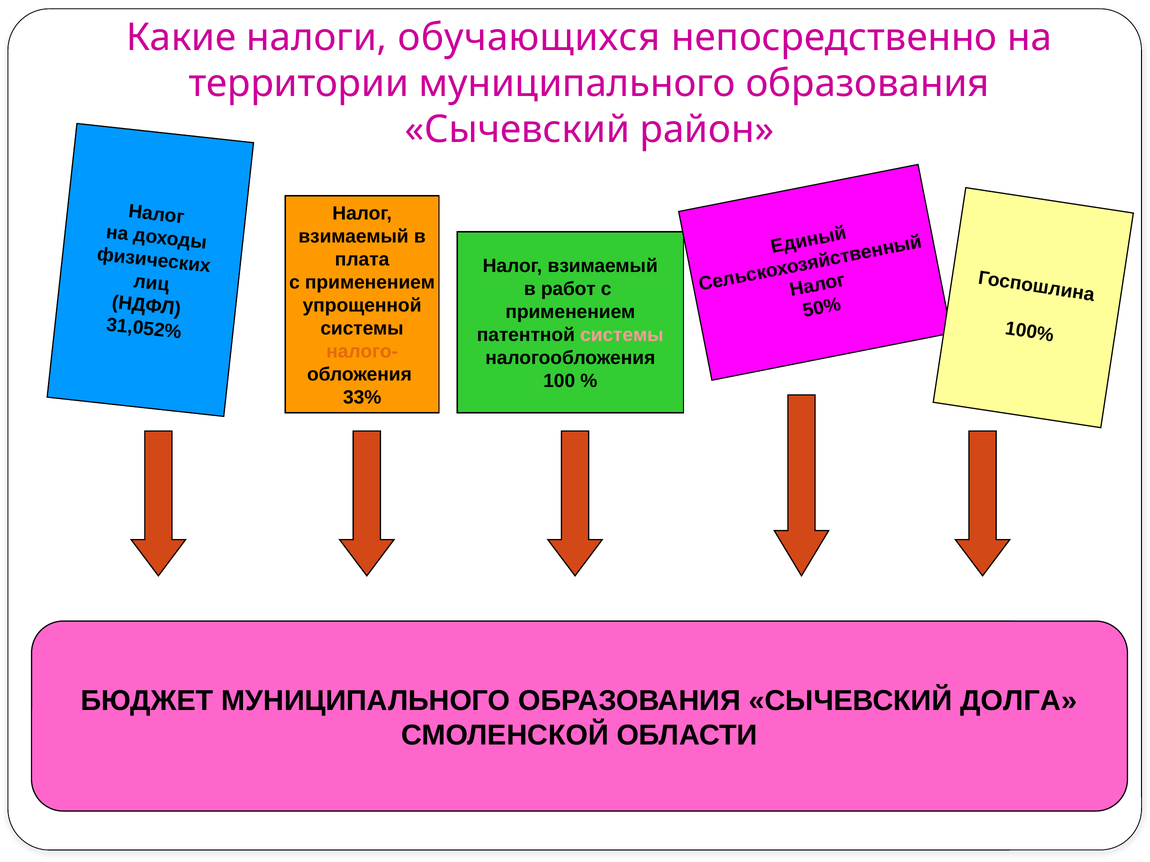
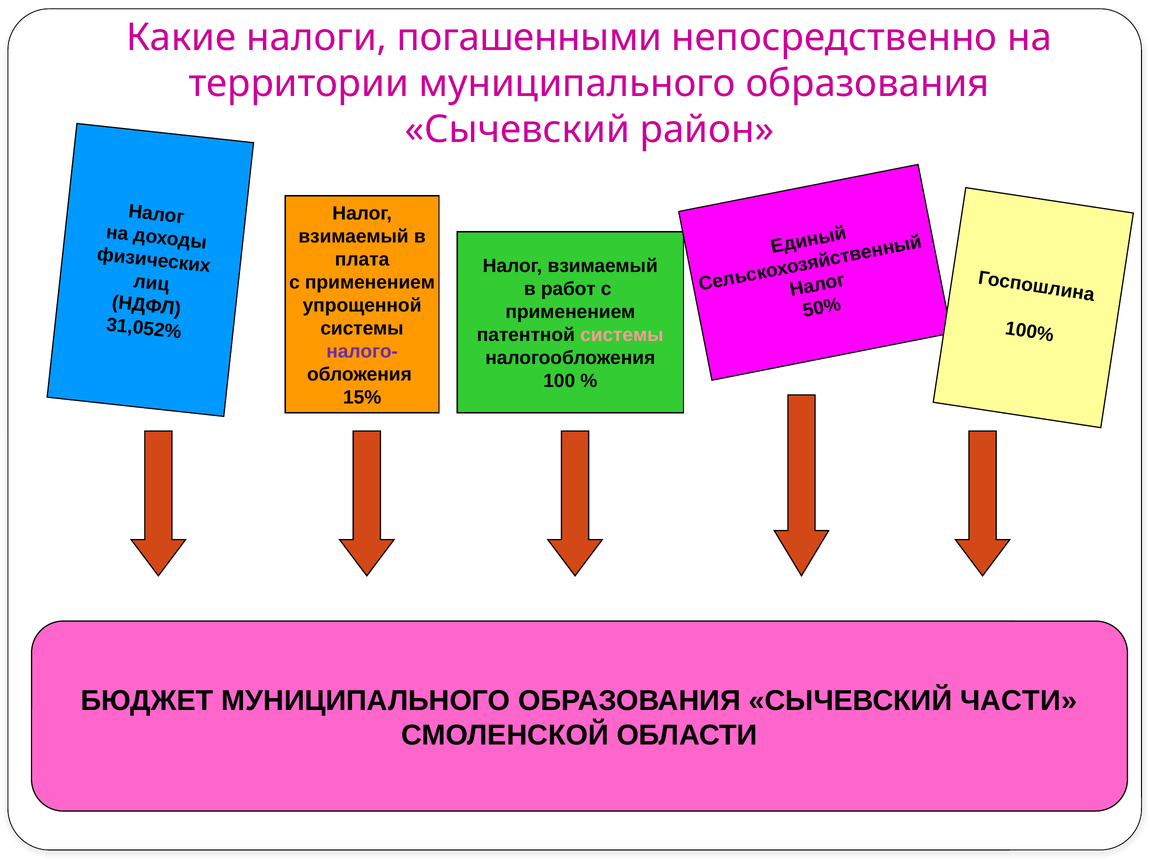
обучающихся: обучающихся -> погашенными
налого- colour: orange -> purple
33%: 33% -> 15%
ДОЛГА: ДОЛГА -> ЧАСТИ
